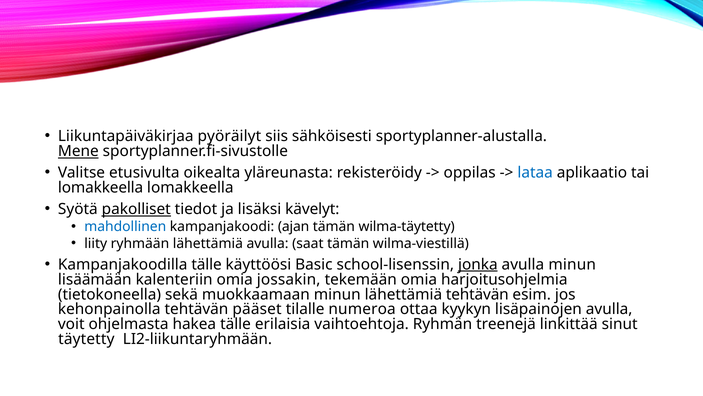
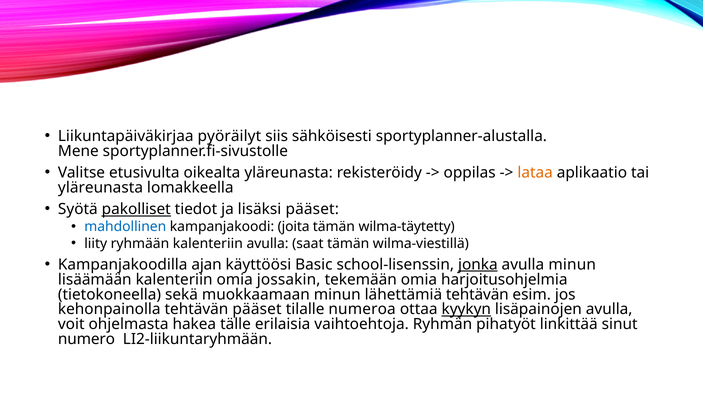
Mene underline: present -> none
lataa colour: blue -> orange
lomakkeella at (101, 187): lomakkeella -> yläreunasta
lisäksi kävelyt: kävelyt -> pääset
ajan: ajan -> joita
ryhmään lähettämiä: lähettämiä -> kalenteriin
Kampanjakoodilla tälle: tälle -> ajan
kyykyn underline: none -> present
treenejä: treenejä -> pihatyöt
täytetty: täytetty -> numero
